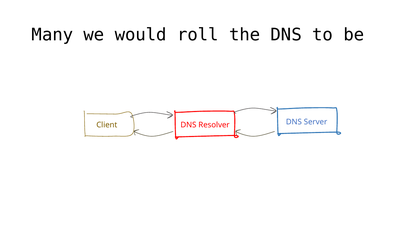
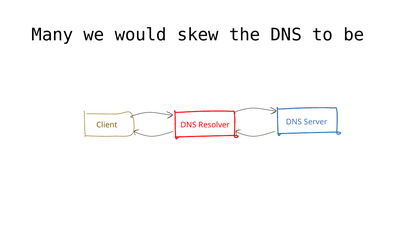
roll: roll -> skew
